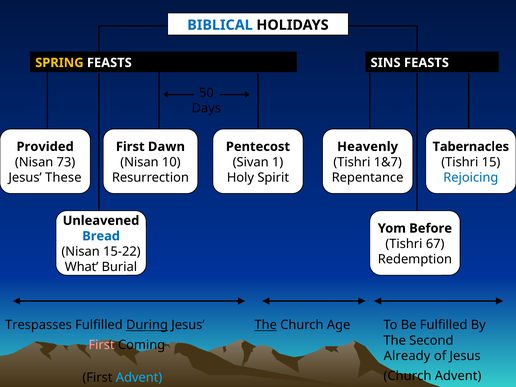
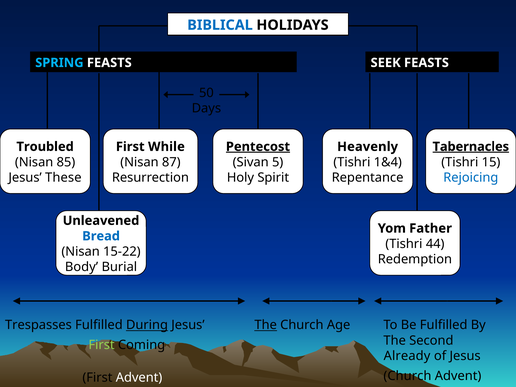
SPRING colour: yellow -> light blue
SINS: SINS -> SEEK
Provided: Provided -> Troubled
Dawn: Dawn -> While
Pentecost underline: none -> present
Tabernacles underline: none -> present
73: 73 -> 85
10: 10 -> 87
1: 1 -> 5
1&7: 1&7 -> 1&4
Before: Before -> Father
67: 67 -> 44
What: What -> Body
First at (102, 345) colour: pink -> light green
Advent at (139, 377) colour: light blue -> white
